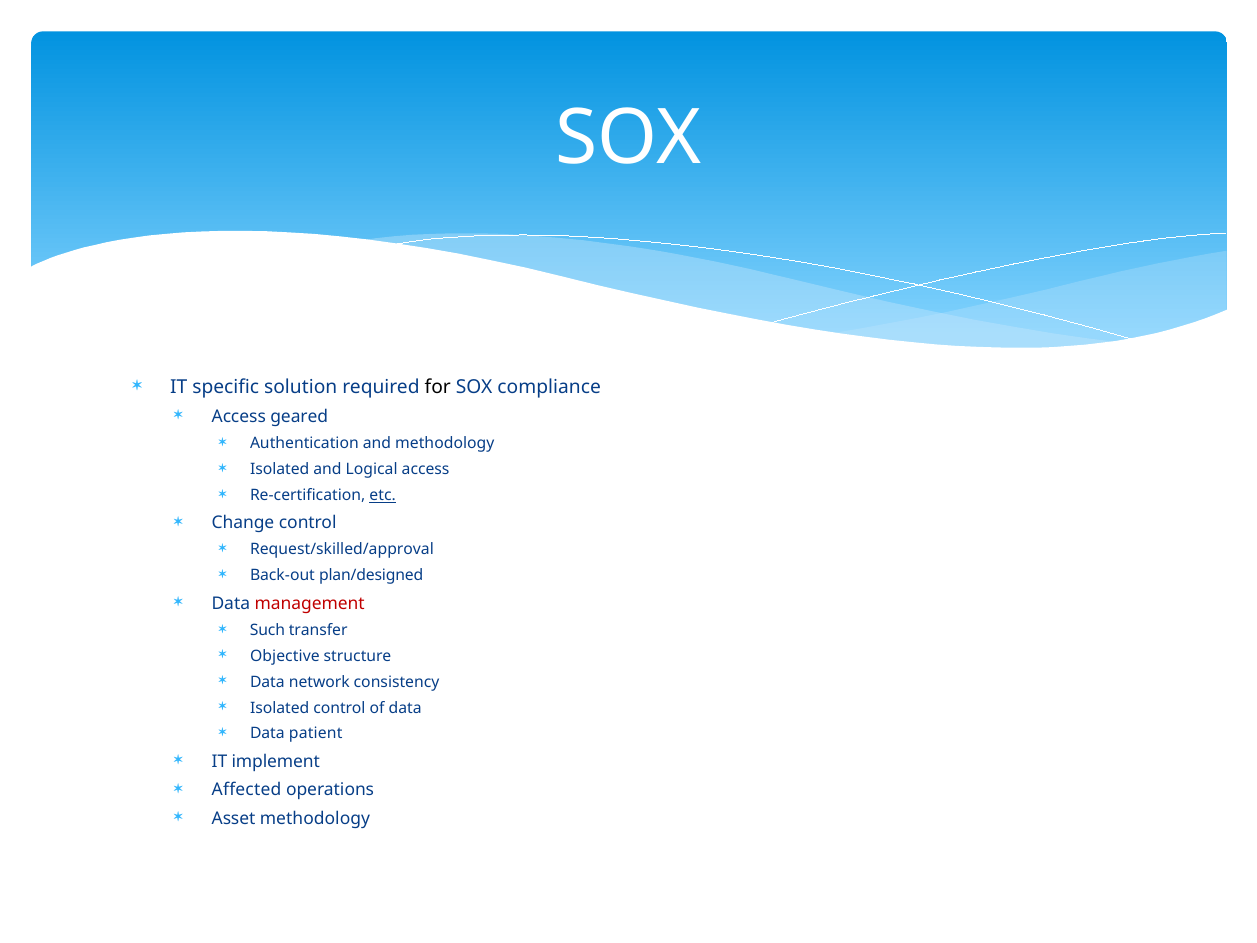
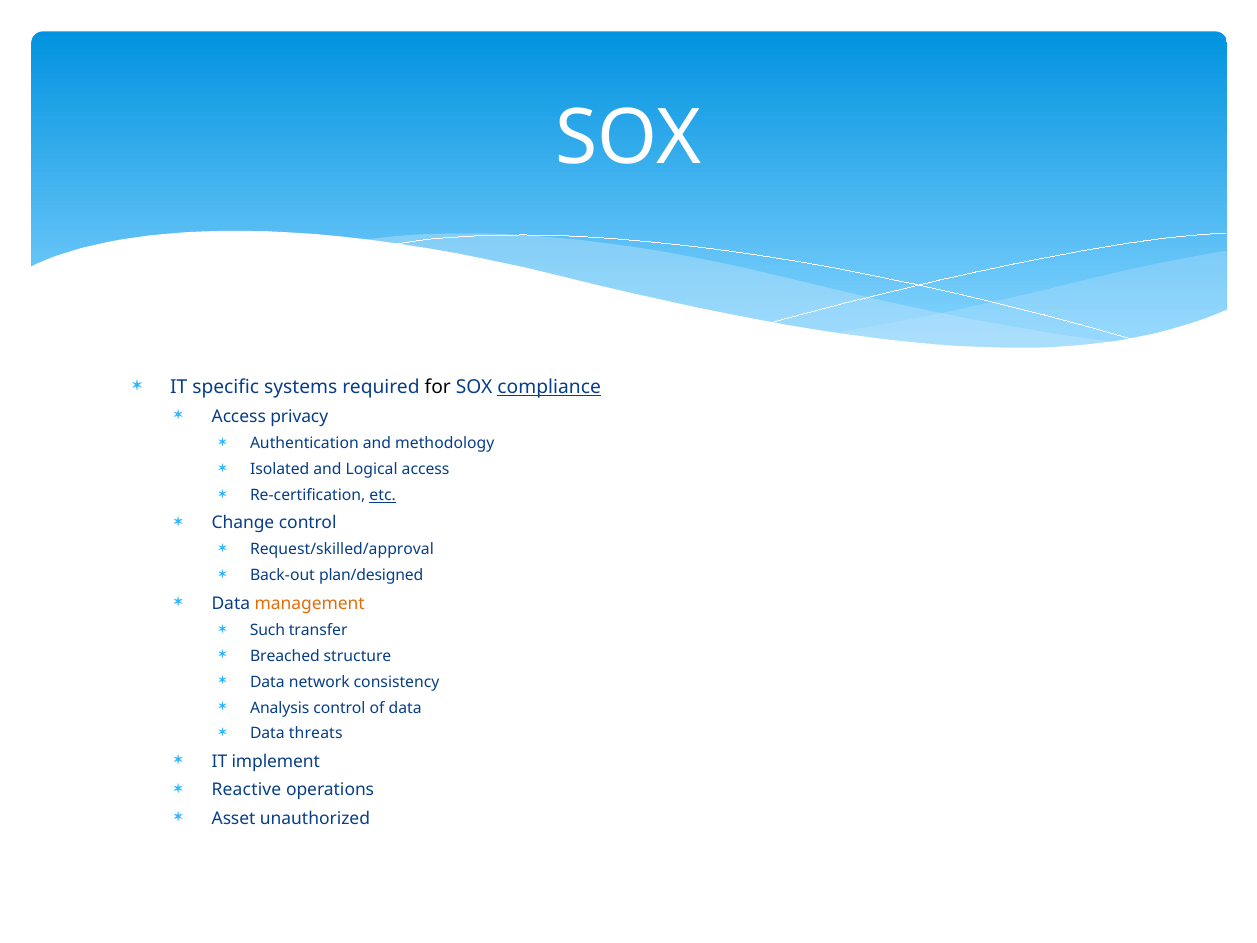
solution: solution -> systems
compliance underline: none -> present
geared: geared -> privacy
management colour: red -> orange
Objective: Objective -> Breached
Isolated at (280, 708): Isolated -> Analysis
patient: patient -> threats
Affected: Affected -> Reactive
Asset methodology: methodology -> unauthorized
